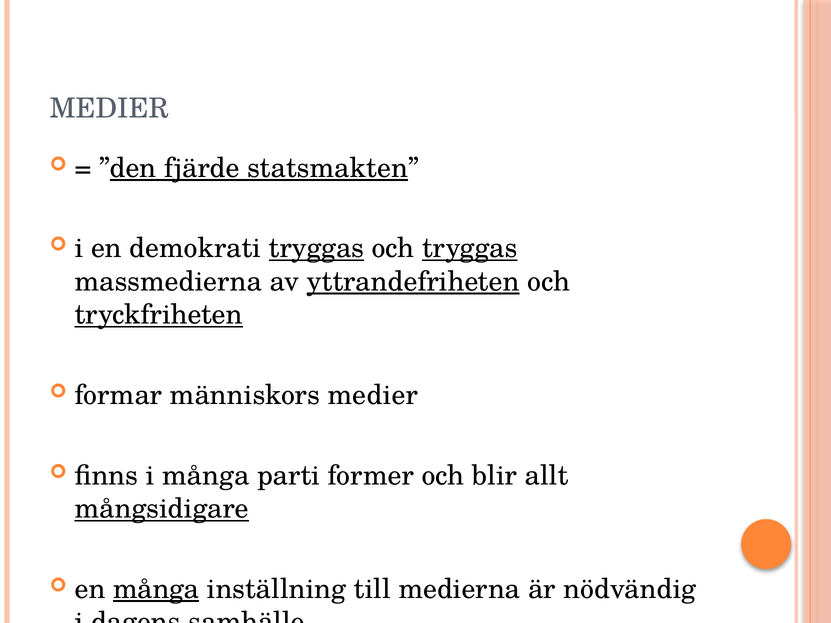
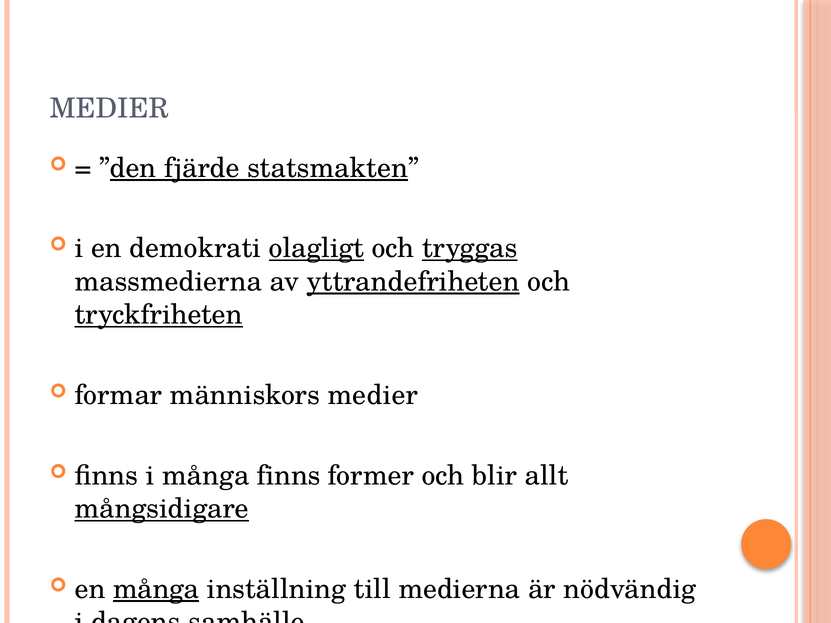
demokrati tryggas: tryggas -> olagligt
många parti: parti -> finns
